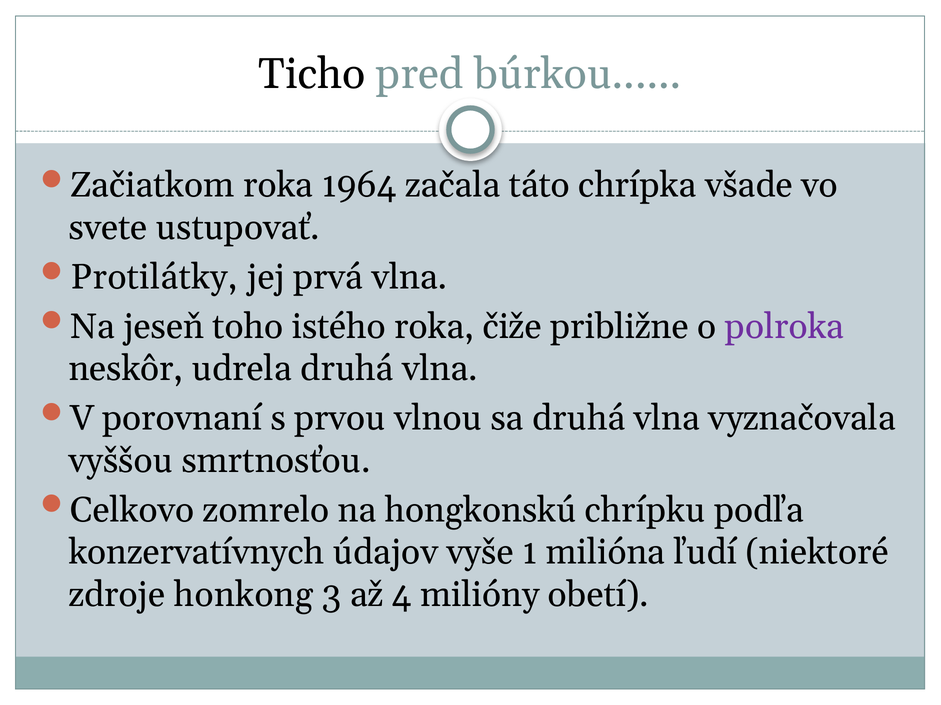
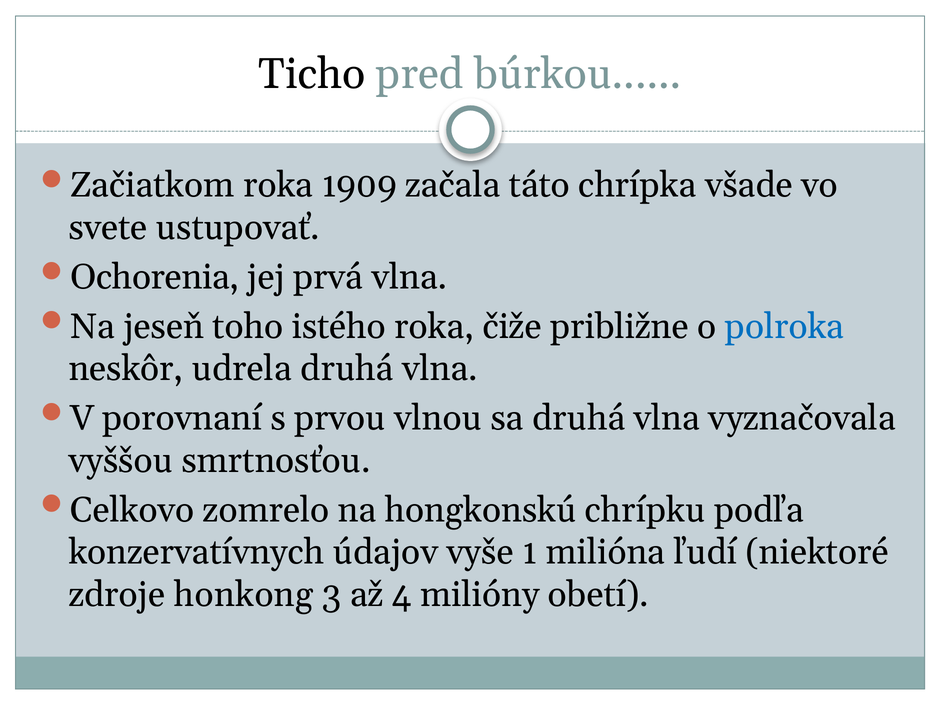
1964: 1964 -> 1909
Protilátky: Protilátky -> Ochorenia
polroka colour: purple -> blue
